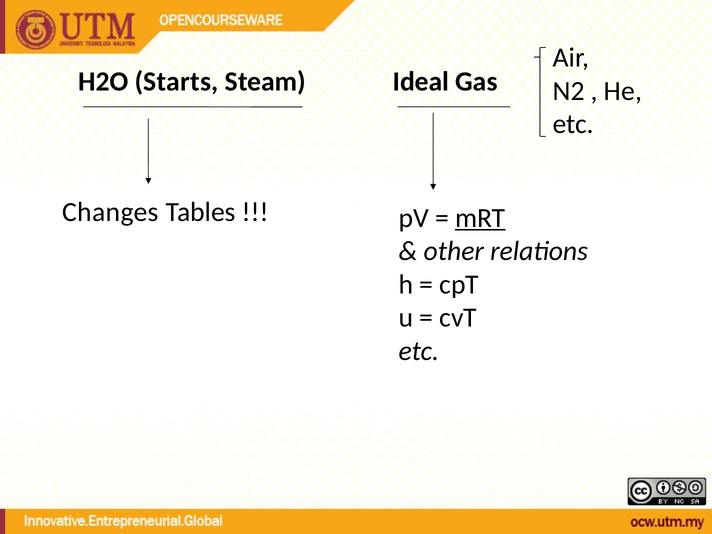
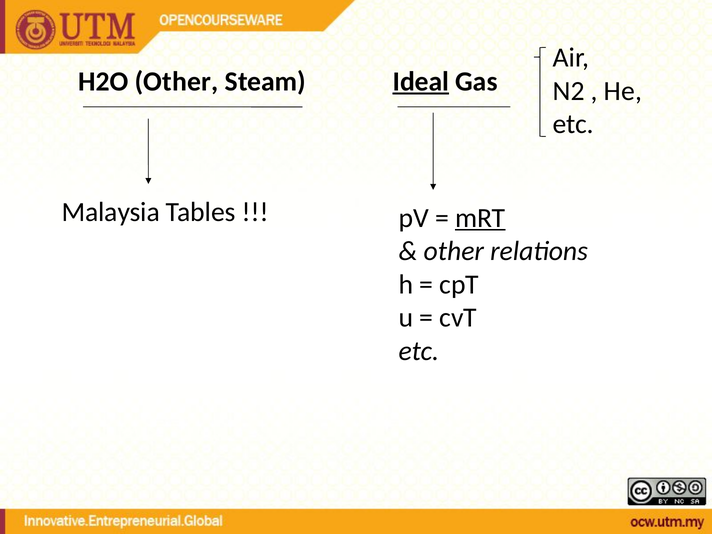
H2O Starts: Starts -> Other
Ideal underline: none -> present
Changes: Changes -> Malaysia
